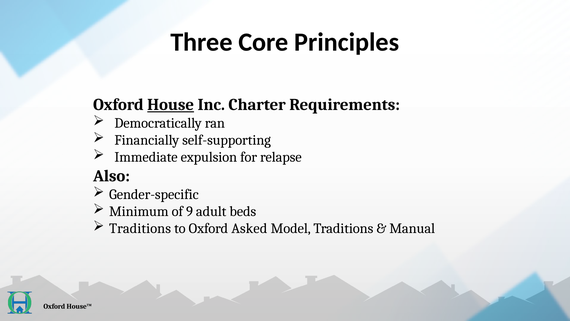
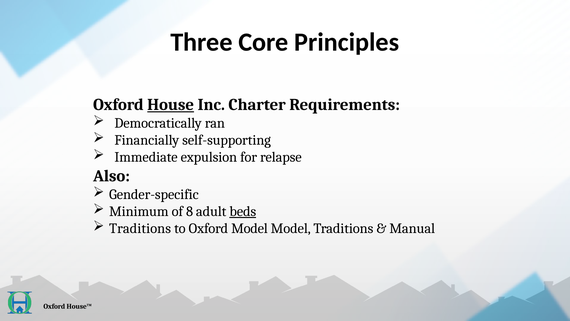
9: 9 -> 8
beds underline: none -> present
Oxford Asked: Asked -> Model
